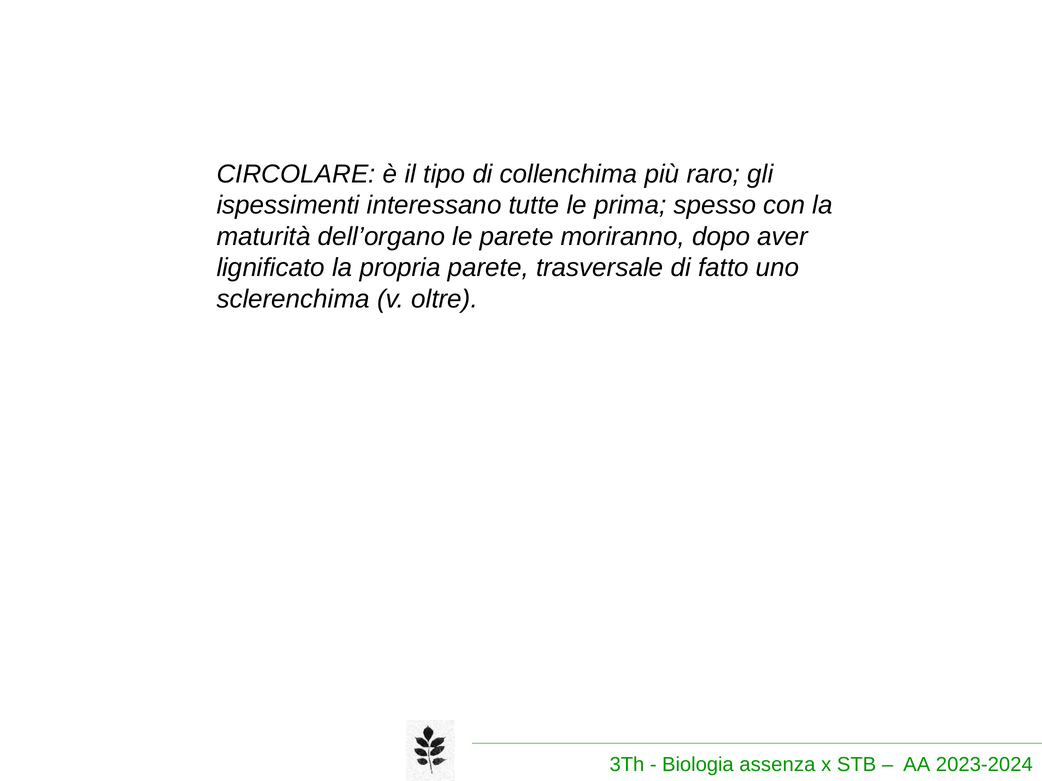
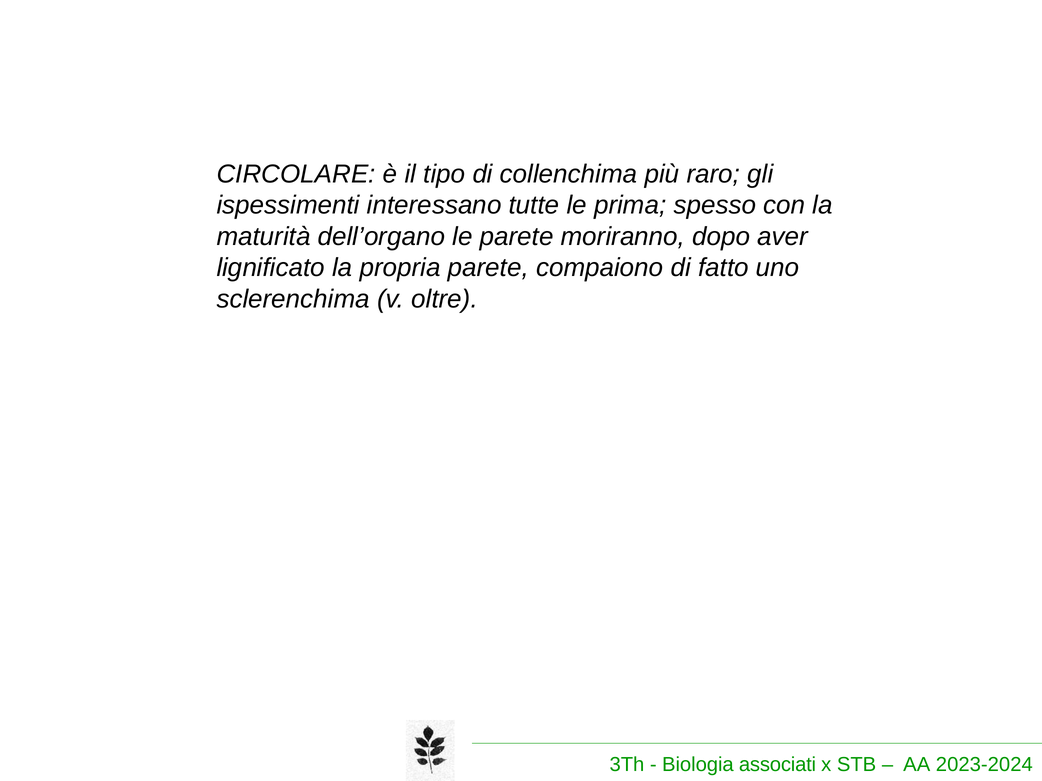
trasversale: trasversale -> compaiono
assenza: assenza -> associati
